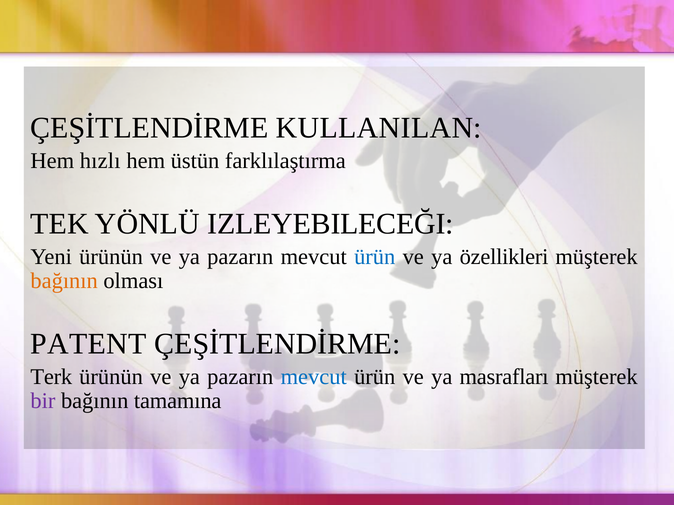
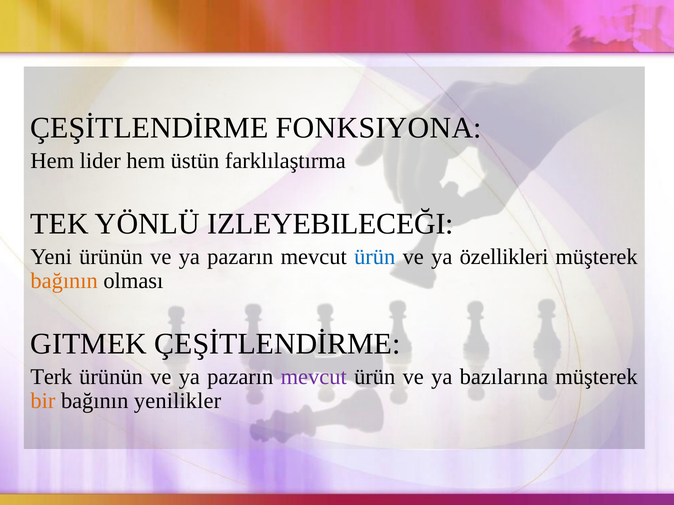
KULLANILAN: KULLANILAN -> FONKSIYONA
hızlı: hızlı -> lider
PATENT: PATENT -> GITMEK
mevcut at (314, 377) colour: blue -> purple
masrafları: masrafları -> bazılarına
bir colour: purple -> orange
tamamına: tamamına -> yenilikler
